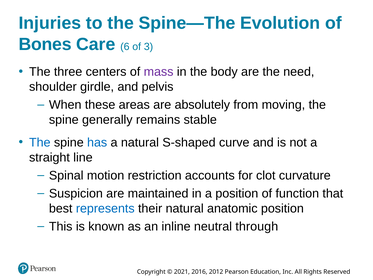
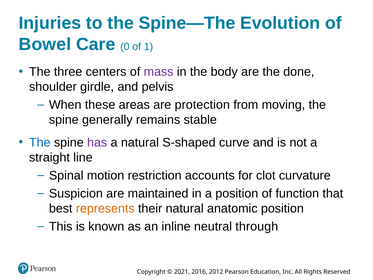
Bones: Bones -> Bowel
6: 6 -> 0
3: 3 -> 1
need: need -> done
absolutely: absolutely -> protection
has colour: blue -> purple
represents colour: blue -> orange
